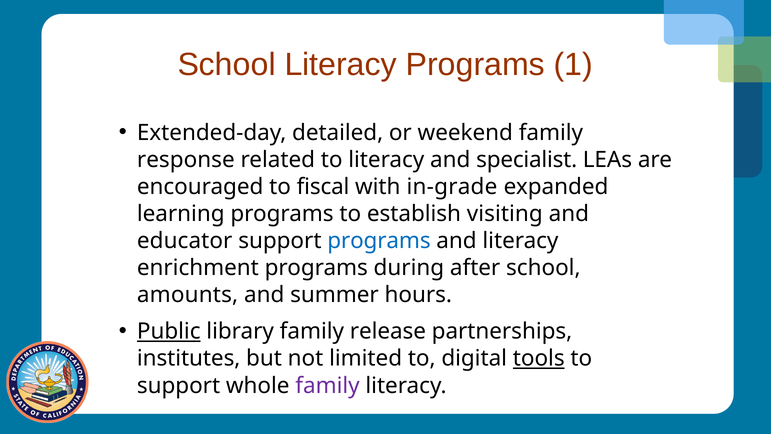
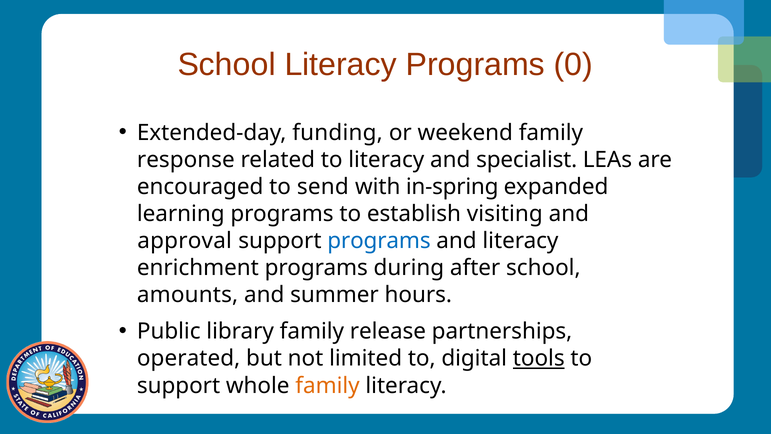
1: 1 -> 0
detailed: detailed -> funding
fiscal: fiscal -> send
in-grade: in-grade -> in-spring
educator: educator -> approval
Public underline: present -> none
institutes: institutes -> operated
family at (328, 385) colour: purple -> orange
